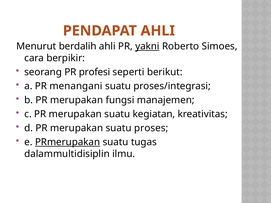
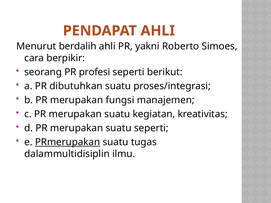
yakni underline: present -> none
menangani: menangani -> dibutuhkan
suatu proses: proses -> seperti
